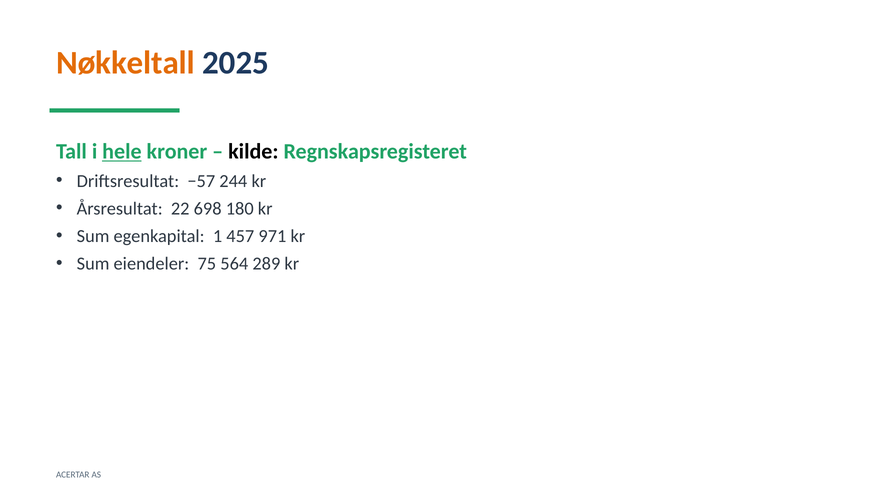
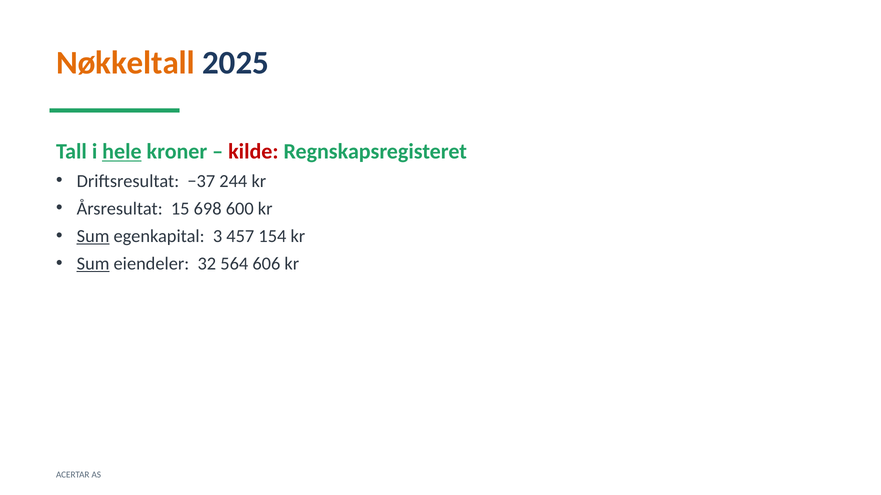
kilde colour: black -> red
−57: −57 -> −37
22: 22 -> 15
180: 180 -> 600
Sum at (93, 236) underline: none -> present
1: 1 -> 3
971: 971 -> 154
Sum at (93, 264) underline: none -> present
75: 75 -> 32
289: 289 -> 606
